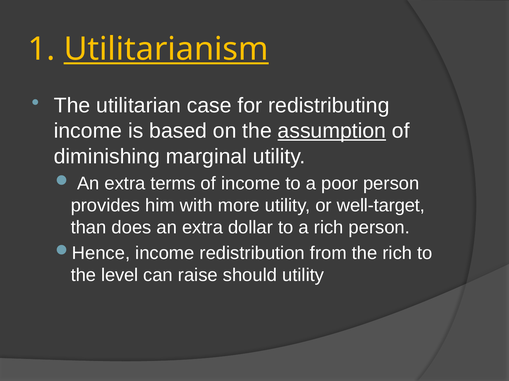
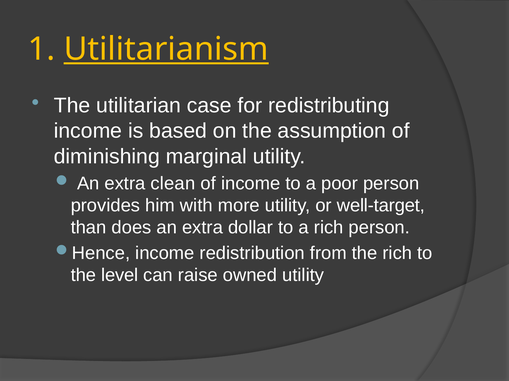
assumption underline: present -> none
terms: terms -> clean
should: should -> owned
